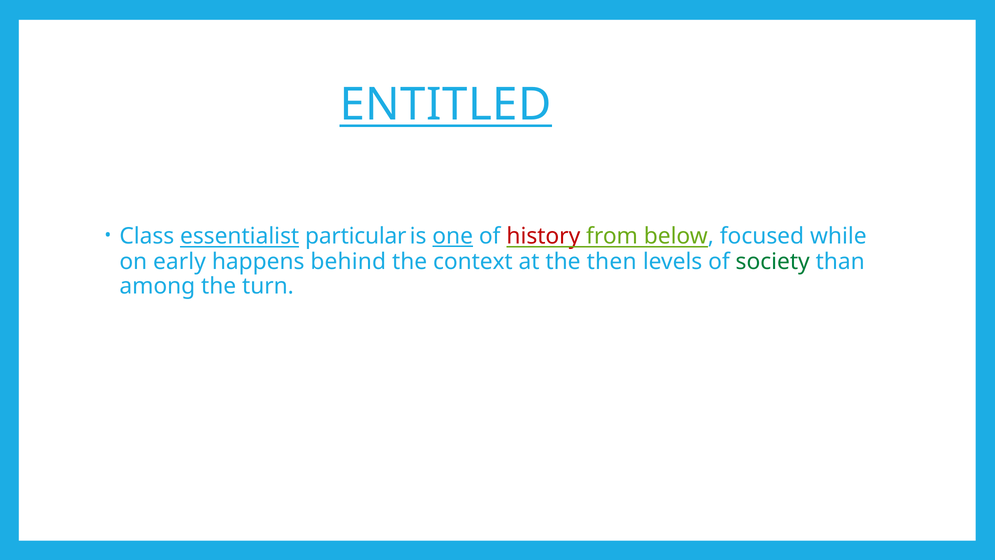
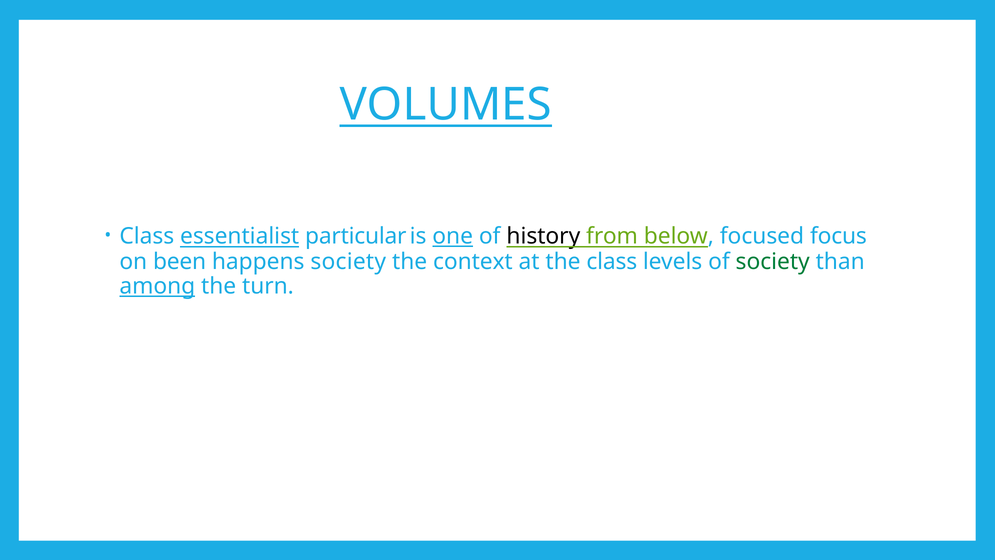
ENTITLED: ENTITLED -> VOLUMES
history colour: red -> black
while: while -> focus
early: early -> been
happens behind: behind -> society
the then: then -> class
among underline: none -> present
